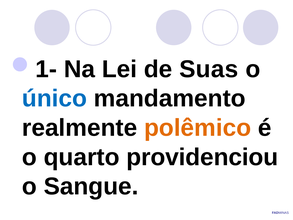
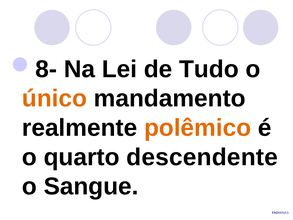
1-: 1- -> 8-
Suas: Suas -> Tudo
único colour: blue -> orange
providenciou: providenciou -> descendente
